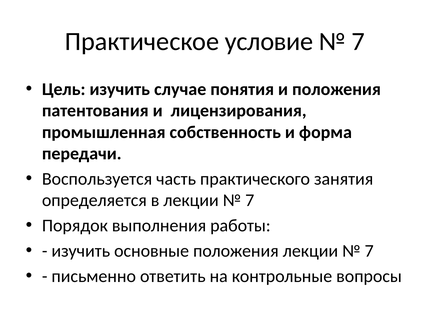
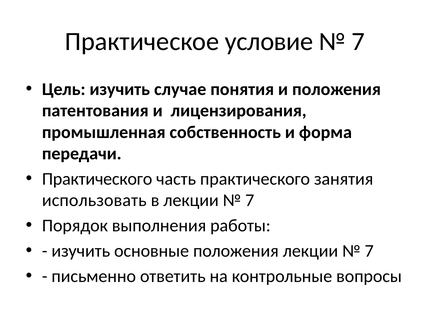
Воспользуется at (97, 179): Воспользуется -> Практического
определяется: определяется -> использовать
